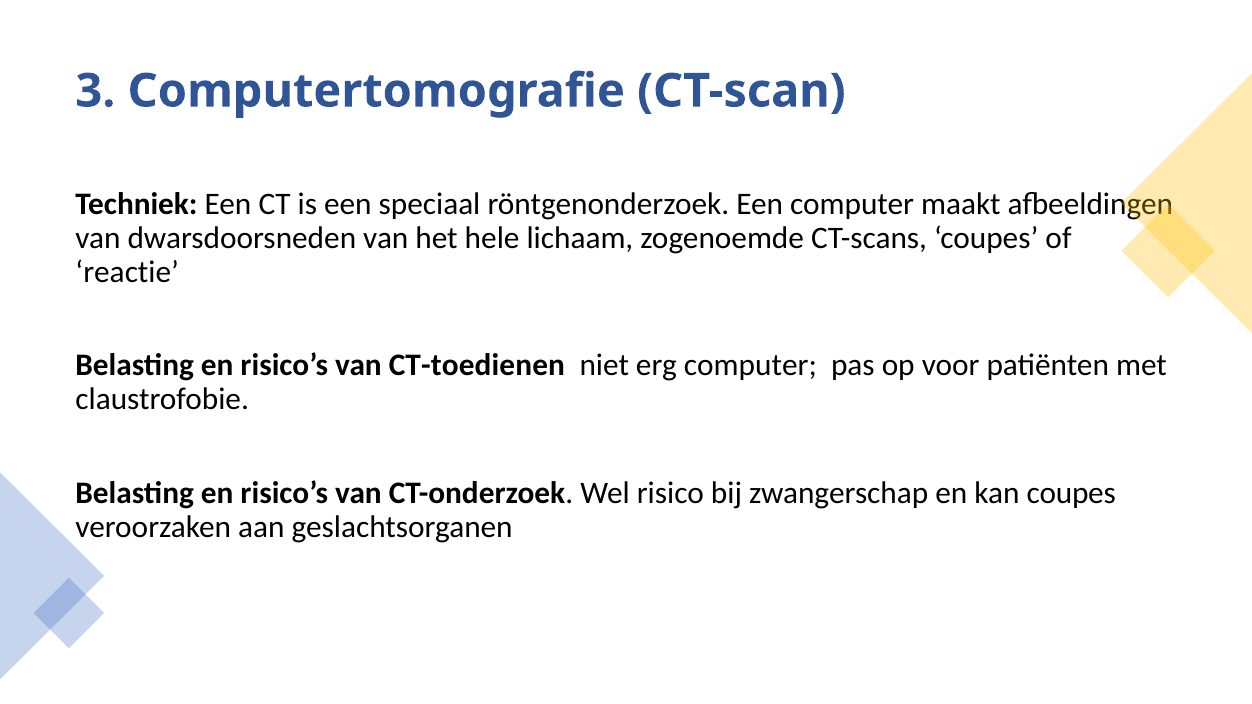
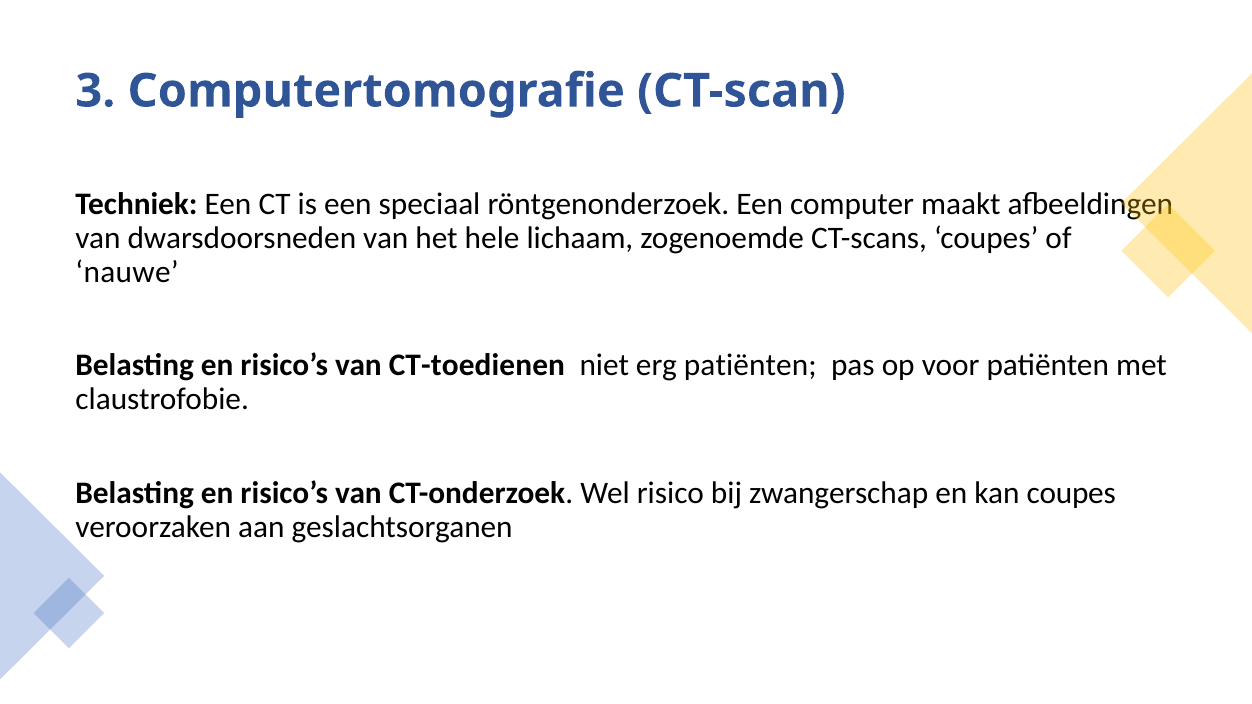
reactie: reactie -> nauwe
erg computer: computer -> patiënten
